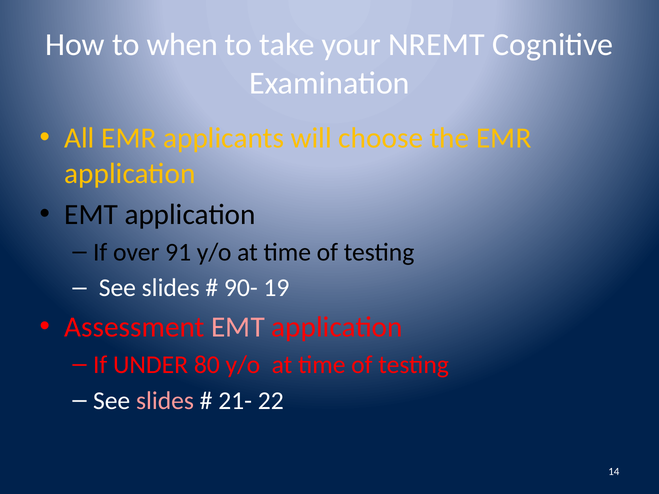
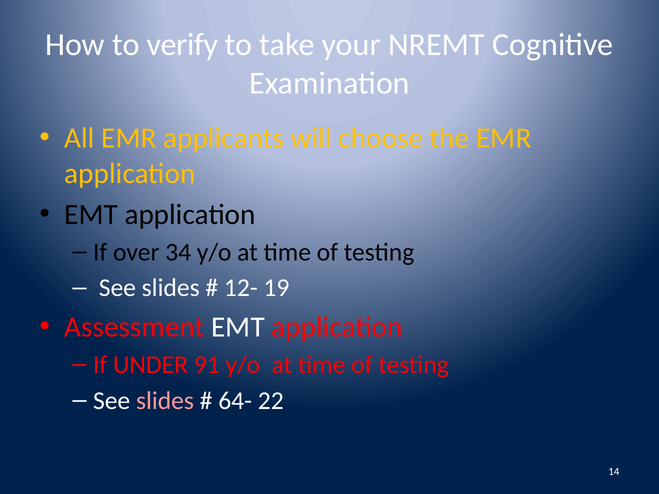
when: when -> verify
91: 91 -> 34
90-: 90- -> 12-
EMT at (238, 327) colour: pink -> white
80: 80 -> 91
21-: 21- -> 64-
